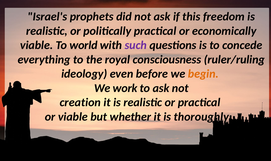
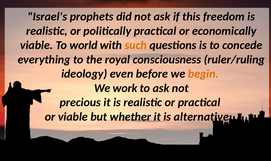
such colour: purple -> orange
creation: creation -> precious
thoroughly: thoroughly -> alternative
